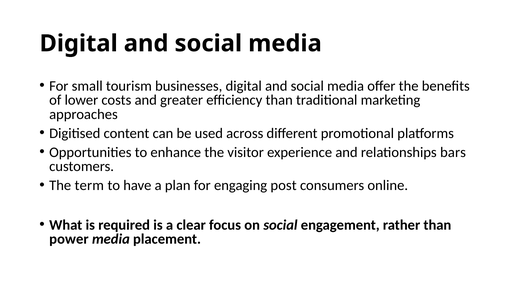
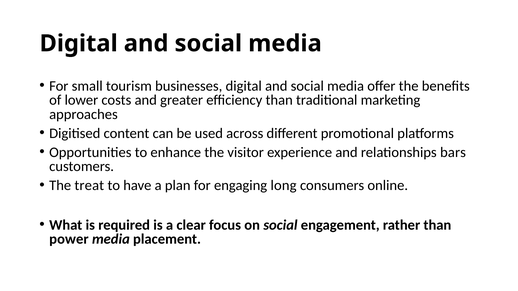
term: term -> treat
post: post -> long
